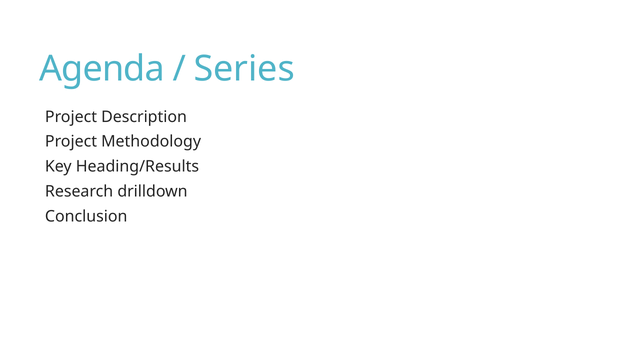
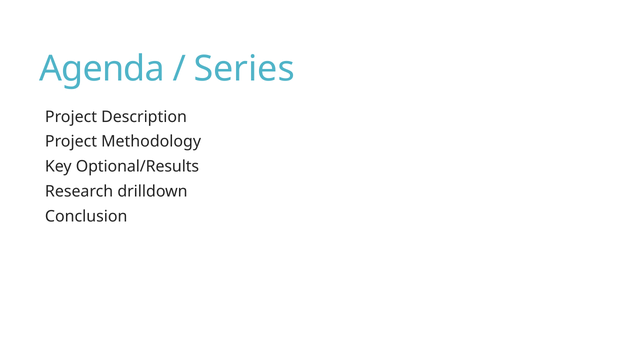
Heading/Results: Heading/Results -> Optional/Results
